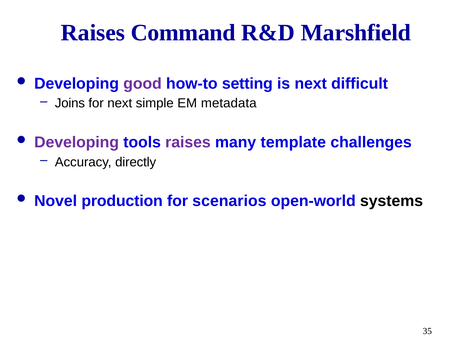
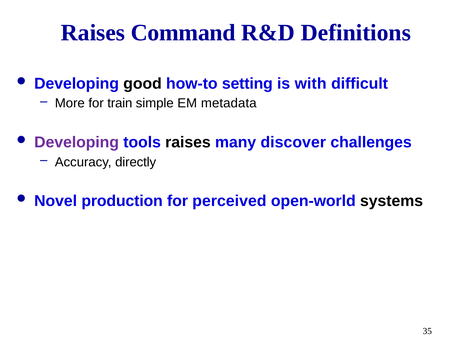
Marshfield: Marshfield -> Definitions
good colour: purple -> black
is next: next -> with
Joins: Joins -> More
for next: next -> train
raises at (188, 142) colour: purple -> black
template: template -> discover
scenarios: scenarios -> perceived
